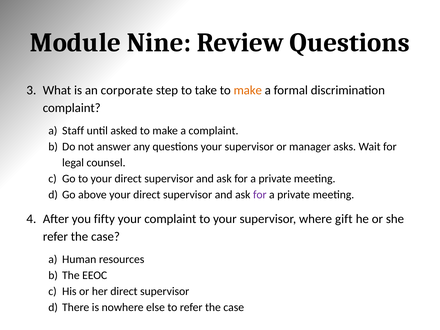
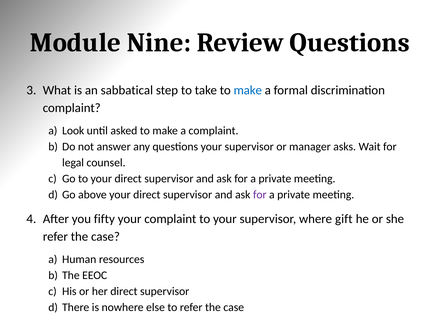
corporate: corporate -> sabbatical
make at (248, 90) colour: orange -> blue
Staff: Staff -> Look
